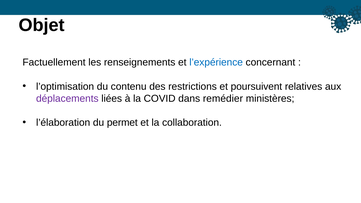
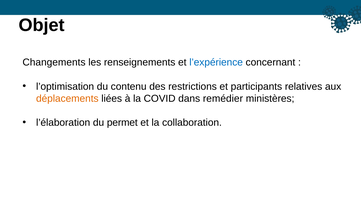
Factuellement: Factuellement -> Changements
poursuivent: poursuivent -> participants
déplacements colour: purple -> orange
